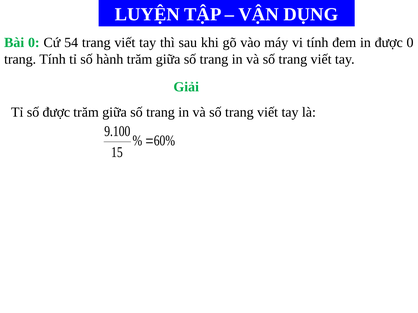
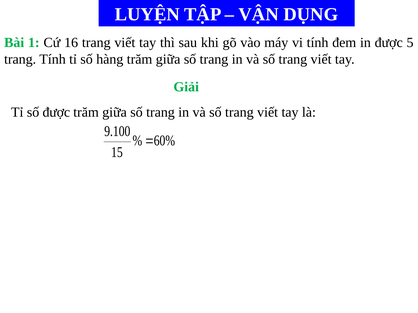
Bài 0: 0 -> 1
54: 54 -> 16
được 0: 0 -> 5
hành: hành -> hàng
